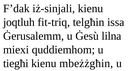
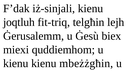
issa: issa -> lejh
lilna: lilna -> biex
tiegħi at (16, 63): tiegħi -> kienu
